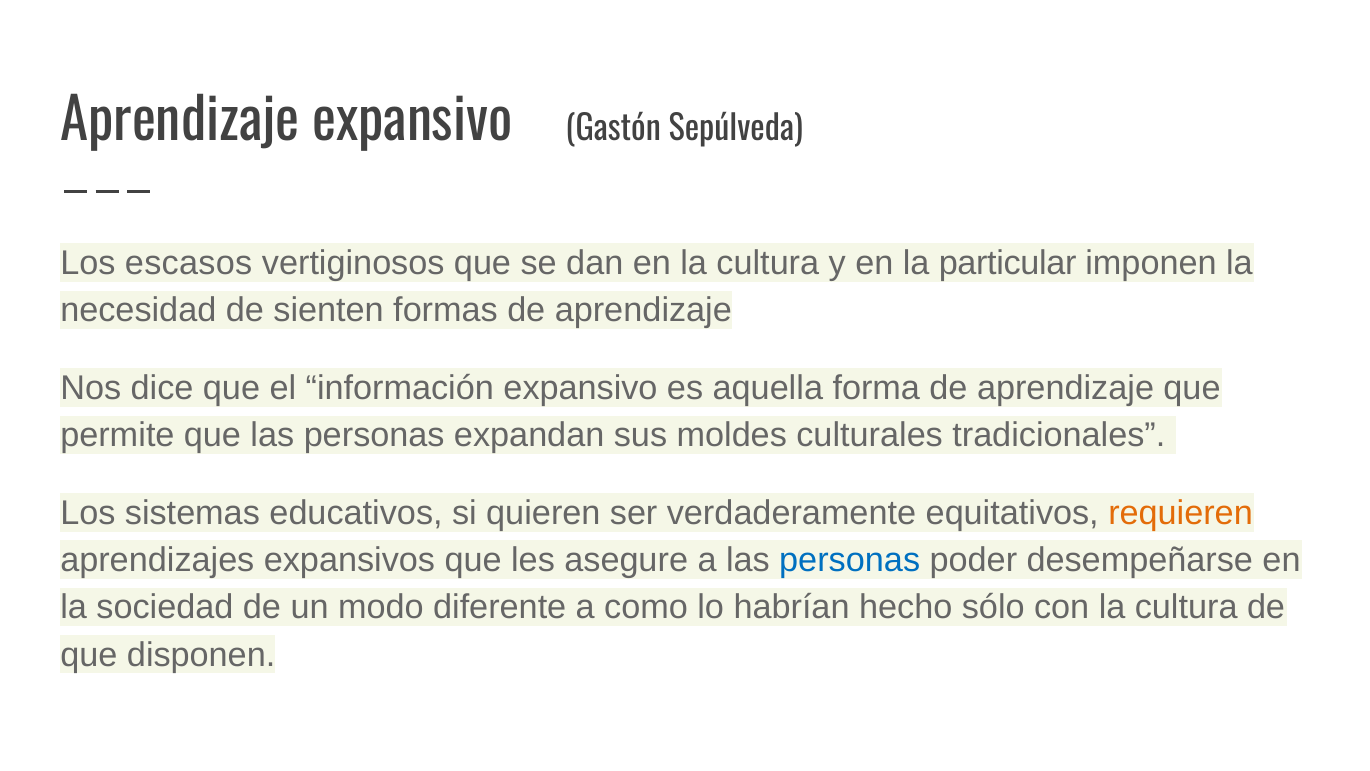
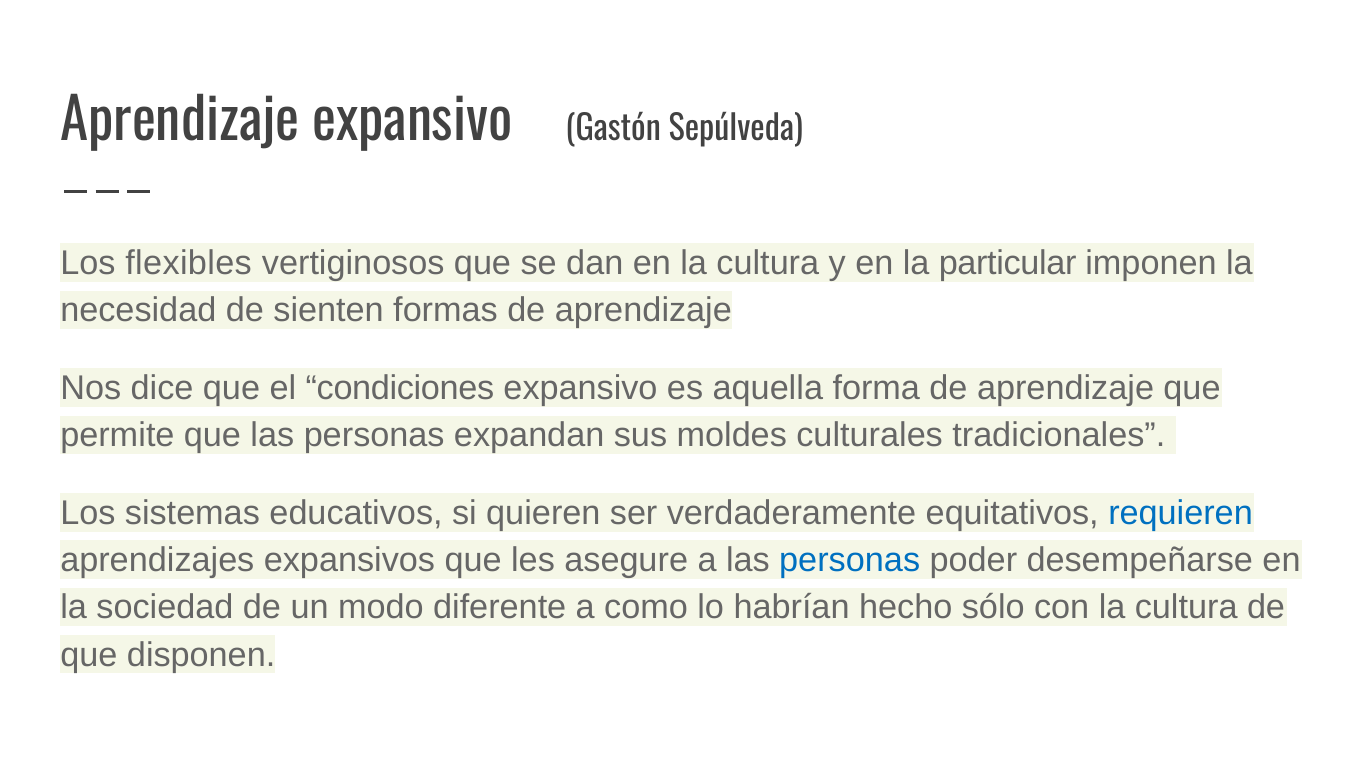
escasos: escasos -> flexibles
información: información -> condiciones
requieren colour: orange -> blue
